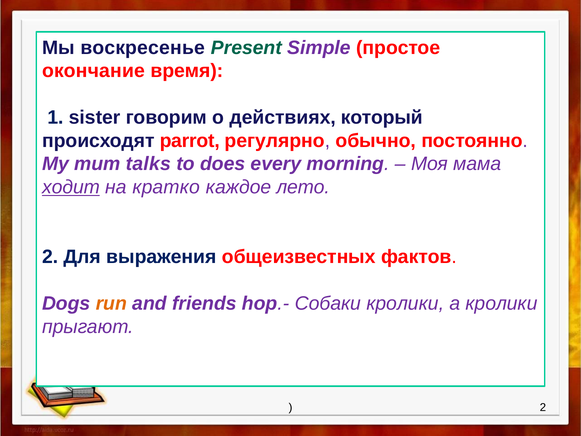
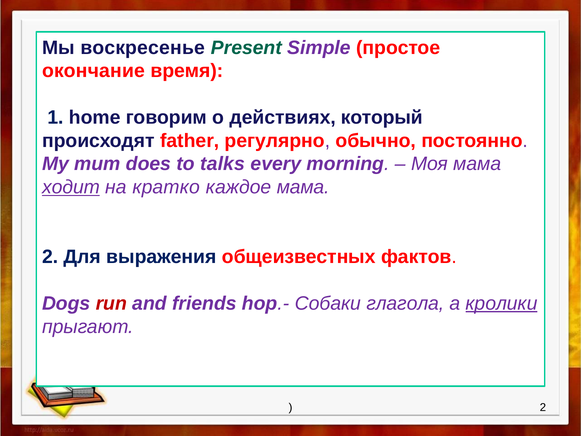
sister: sister -> home
parrot: parrot -> father
talks: talks -> does
does: does -> talks
каждое лето: лето -> мама
run colour: orange -> red
Собаки кролики: кролики -> глагола
кролики at (502, 303) underline: none -> present
